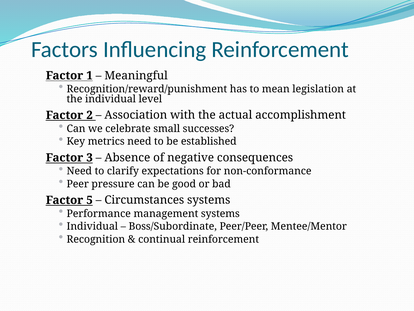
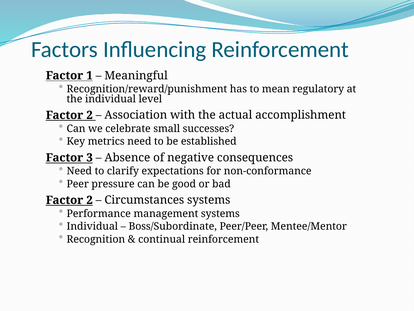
legislation: legislation -> regulatory
5 at (90, 200): 5 -> 2
